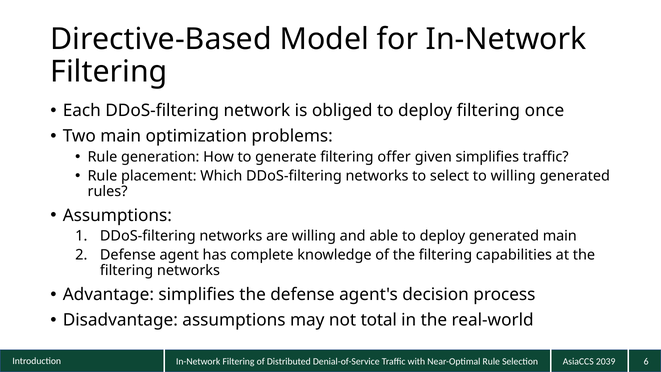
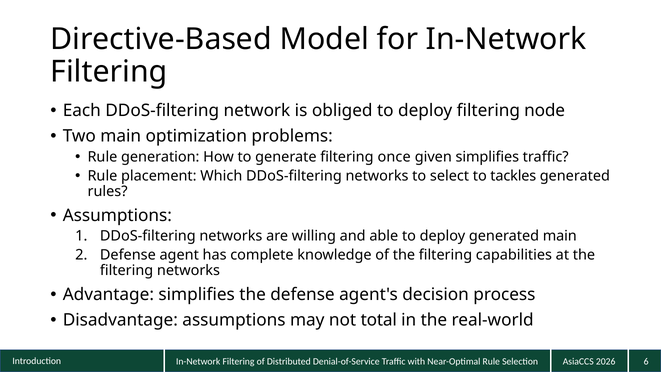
once: once -> node
offer: offer -> once
to willing: willing -> tackles
2039: 2039 -> 2026
